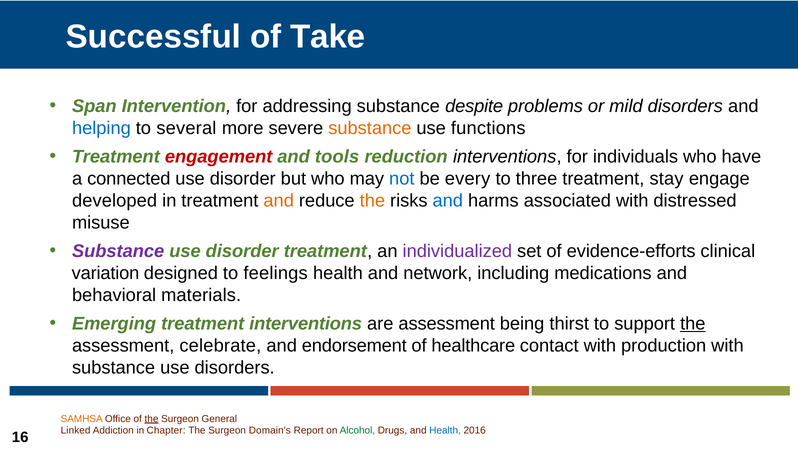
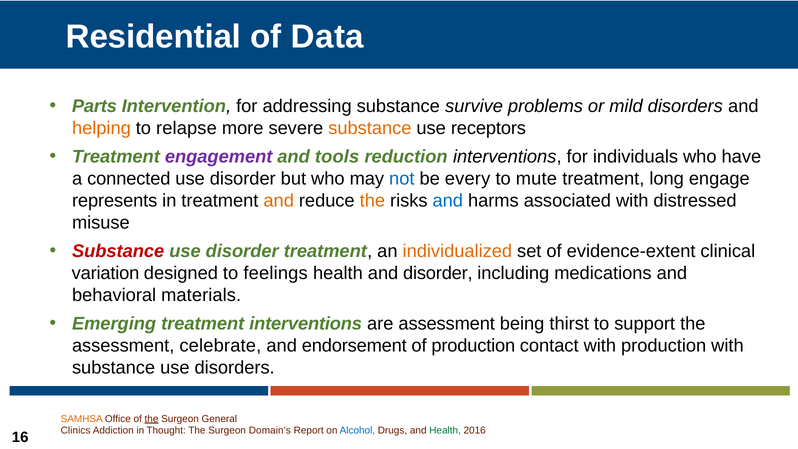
Successful: Successful -> Residential
Take: Take -> Data
Span: Span -> Parts
despite: despite -> survive
helping colour: blue -> orange
several: several -> relapse
functions: functions -> receptors
engagement colour: red -> purple
three: three -> mute
stay: stay -> long
developed: developed -> represents
Substance at (118, 251) colour: purple -> red
individualized colour: purple -> orange
evidence-efforts: evidence-efforts -> evidence-extent
and network: network -> disorder
the at (693, 324) underline: present -> none
of healthcare: healthcare -> production
Linked: Linked -> Clinics
Chapter: Chapter -> Thought
Alcohol colour: green -> blue
Health at (445, 431) colour: blue -> green
